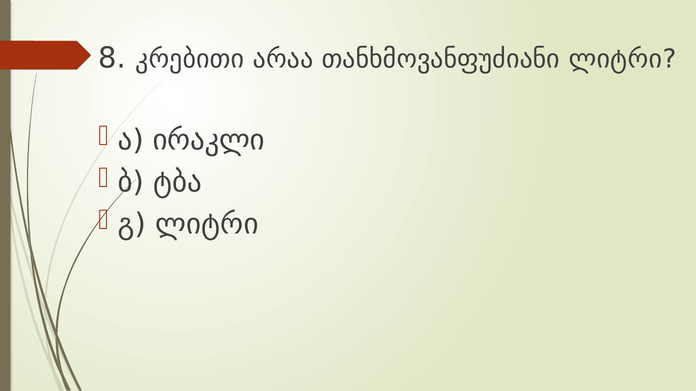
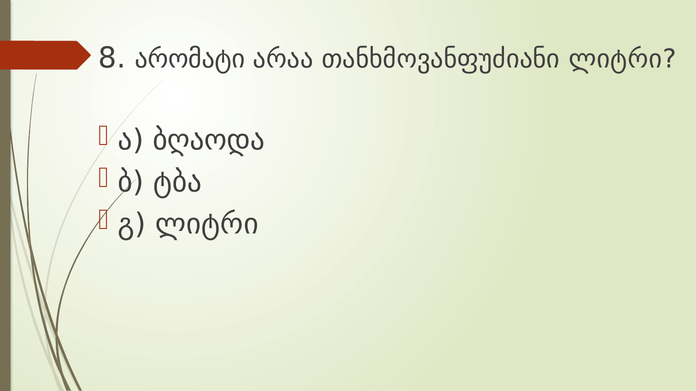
კრებითი: კრებითი -> არომატი
ირაკლი: ირაკლი -> ბღაოდა
